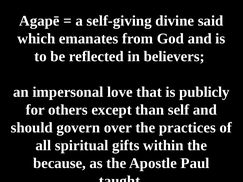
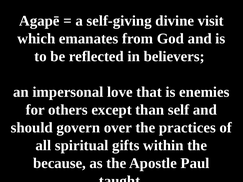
said: said -> visit
publicly: publicly -> enemies
